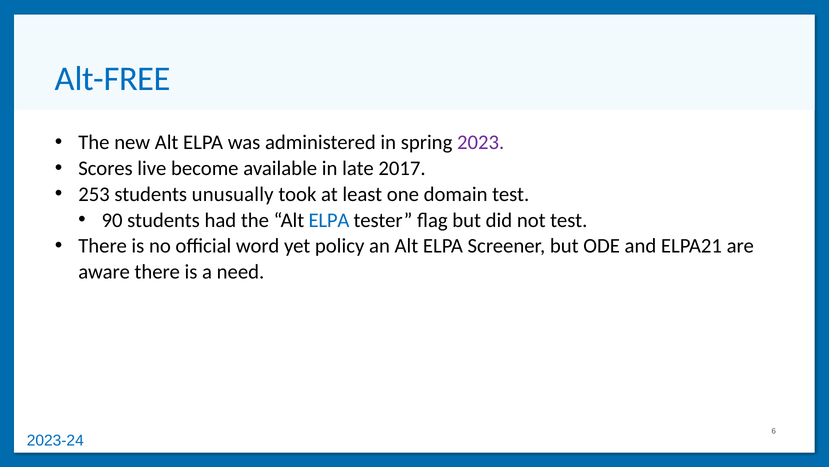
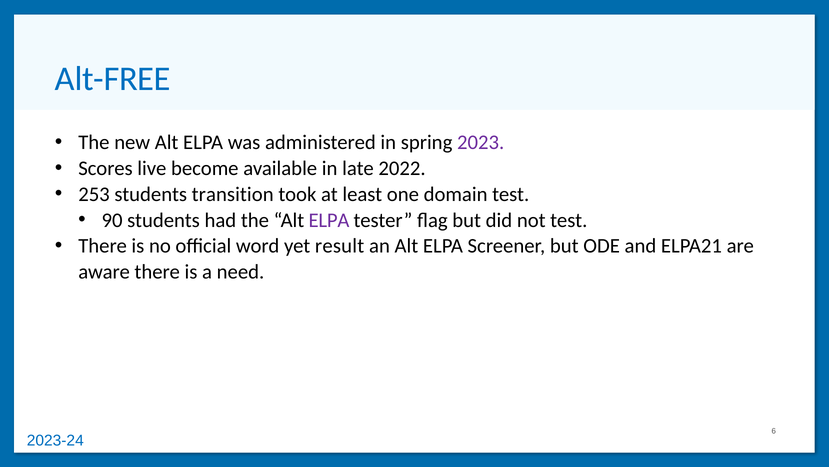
2017: 2017 -> 2022
unusually: unusually -> transition
ELPA at (329, 220) colour: blue -> purple
policy: policy -> result
